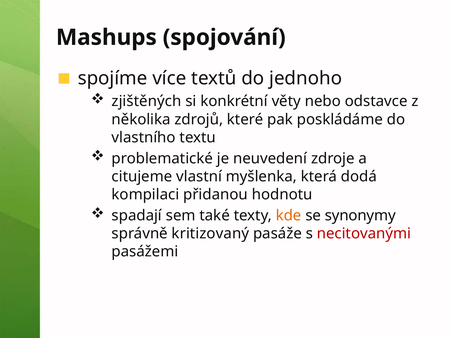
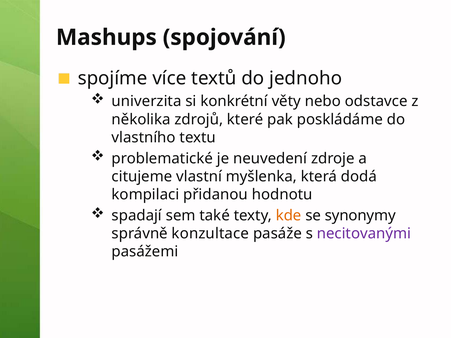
zjištěných: zjištěných -> univerzita
kritizovaný: kritizovaný -> konzultace
necitovanými colour: red -> purple
